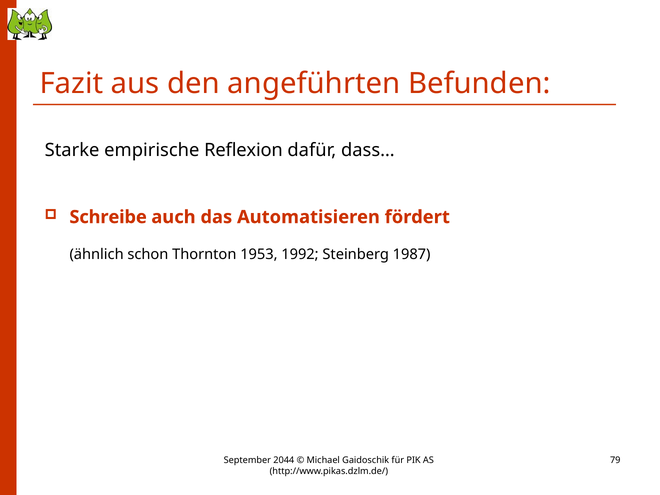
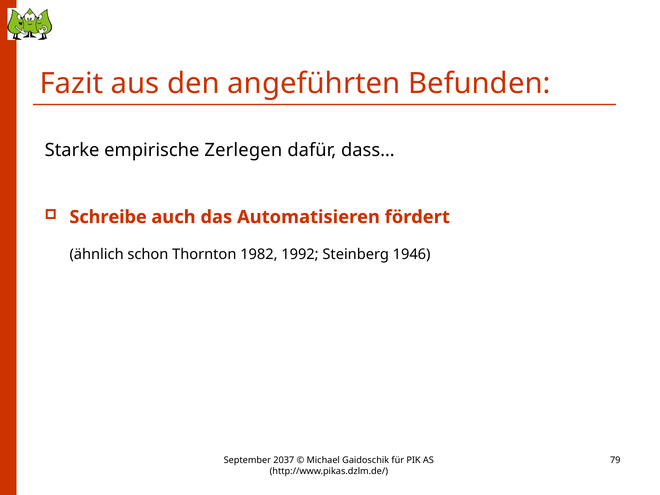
Reflexion: Reflexion -> Zerlegen
1953: 1953 -> 1982
1987: 1987 -> 1946
2044: 2044 -> 2037
